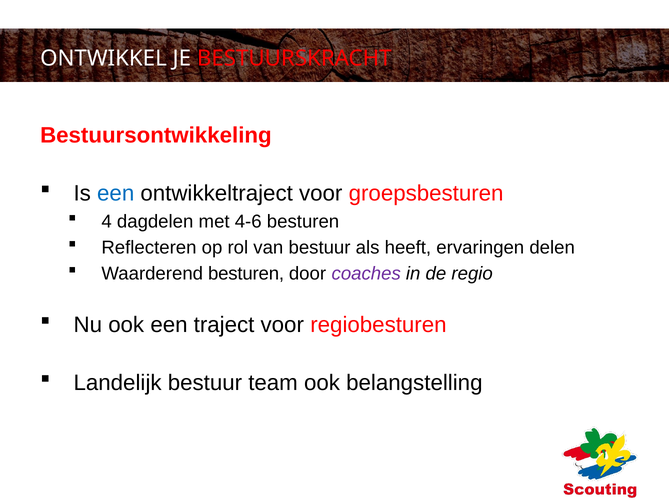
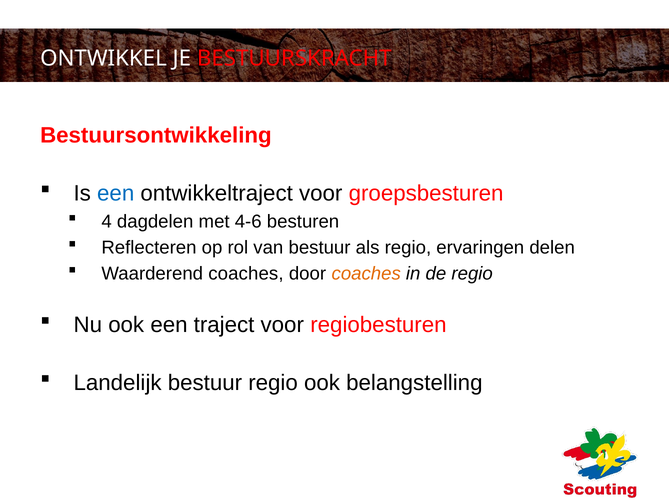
als heeft: heeft -> regio
Waarderend besturen: besturen -> coaches
coaches at (366, 273) colour: purple -> orange
bestuur team: team -> regio
